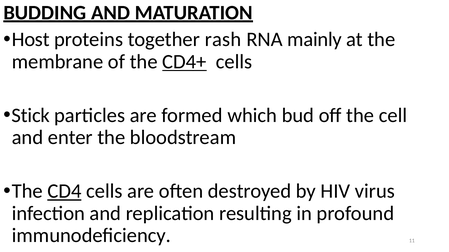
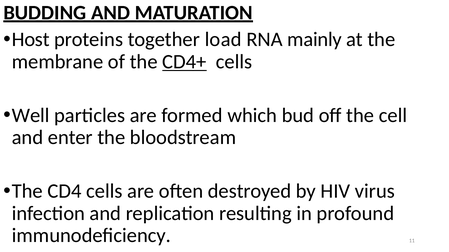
rash: rash -> load
Stick: Stick -> Well
CD4 underline: present -> none
